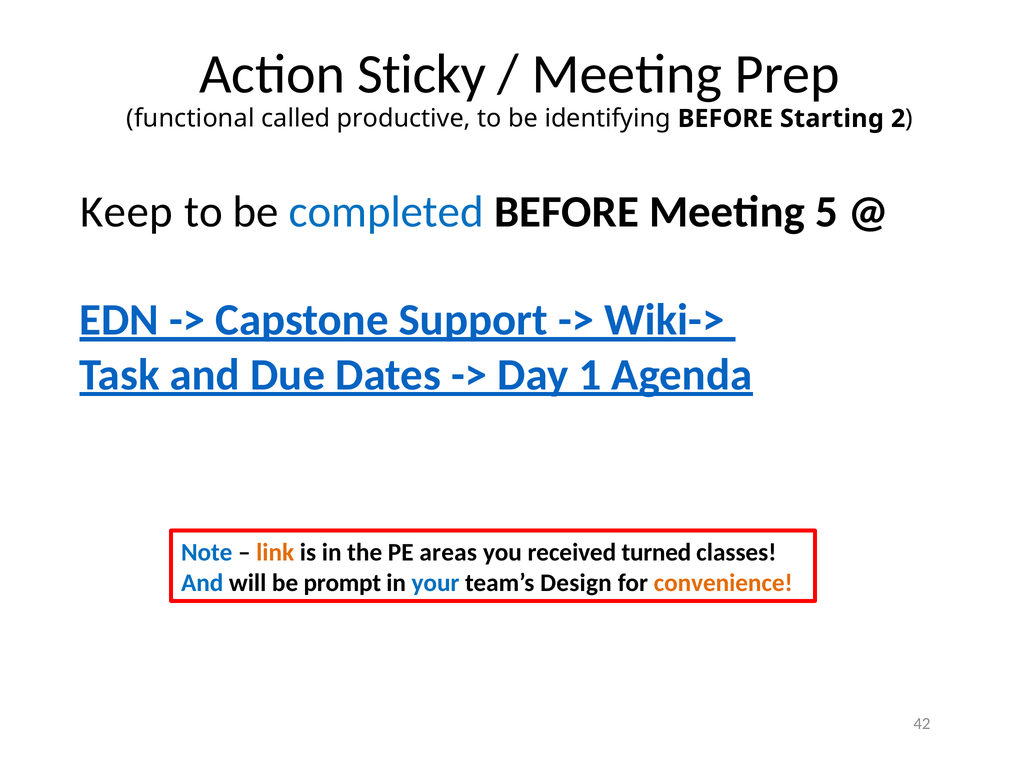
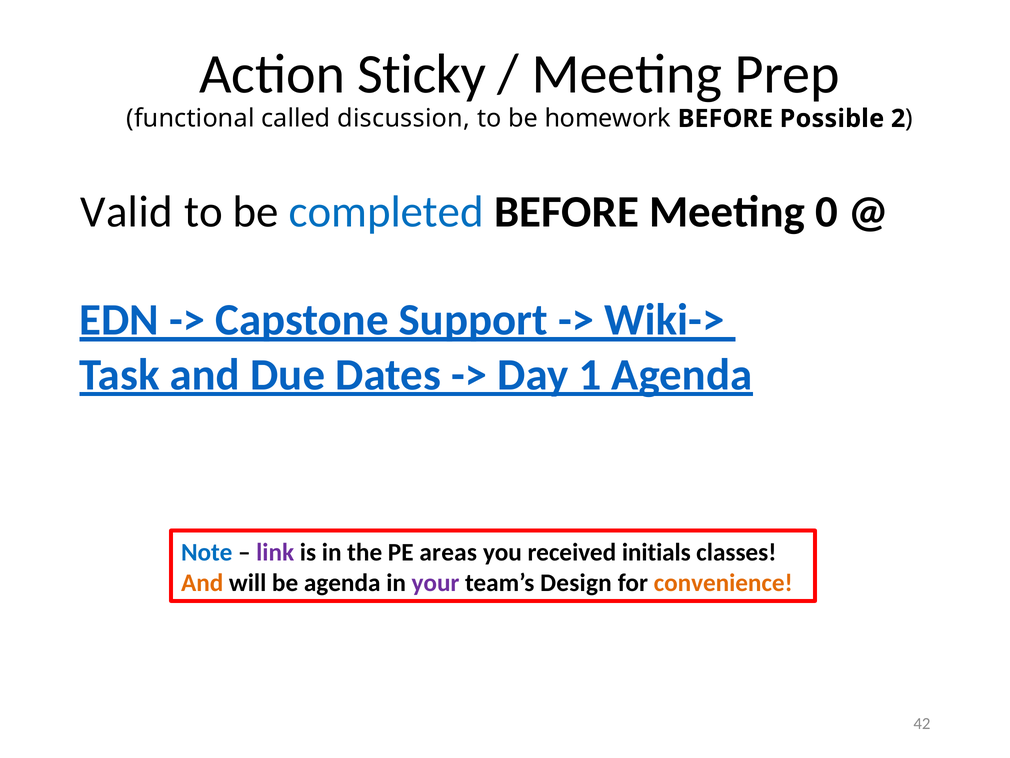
productive: productive -> discussion
identifying: identifying -> homework
Starting: Starting -> Possible
Keep: Keep -> Valid
5: 5 -> 0
link colour: orange -> purple
turned: turned -> initials
And at (202, 582) colour: blue -> orange
be prompt: prompt -> agenda
your colour: blue -> purple
